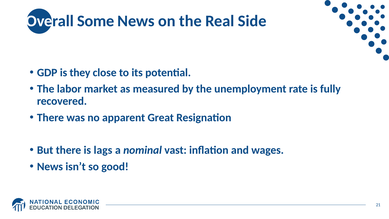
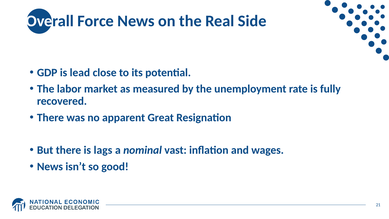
Some: Some -> Force
they: they -> lead
